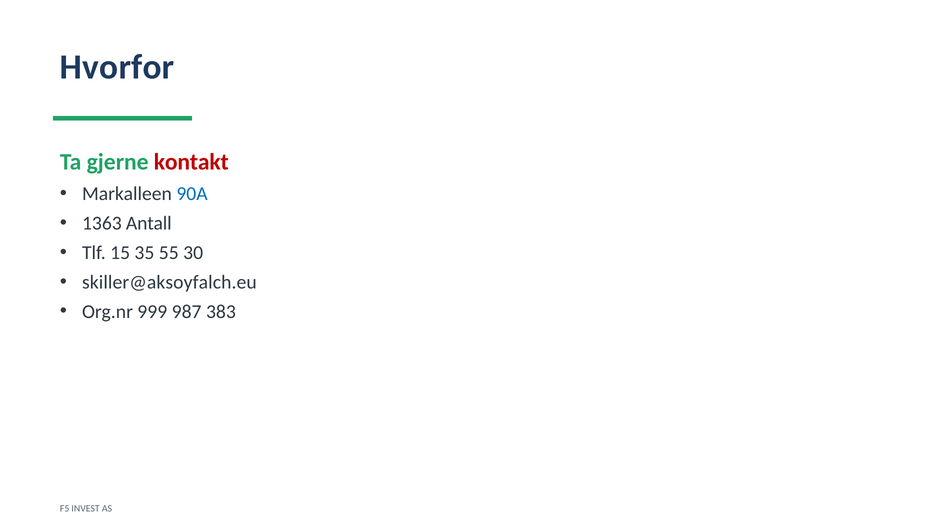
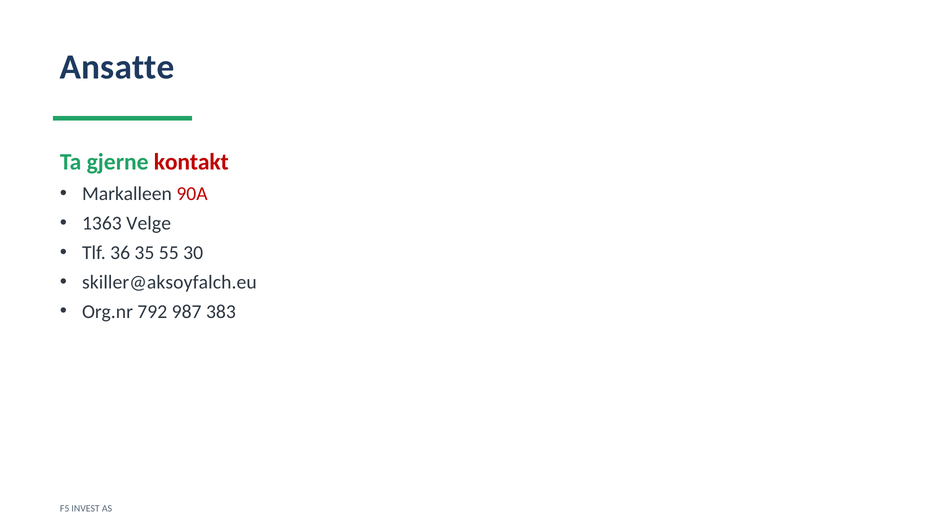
Hvorfor: Hvorfor -> Ansatte
90A colour: blue -> red
Antall: Antall -> Velge
15: 15 -> 36
999: 999 -> 792
